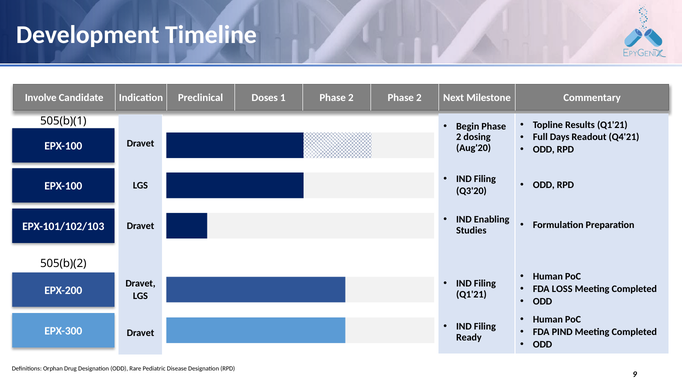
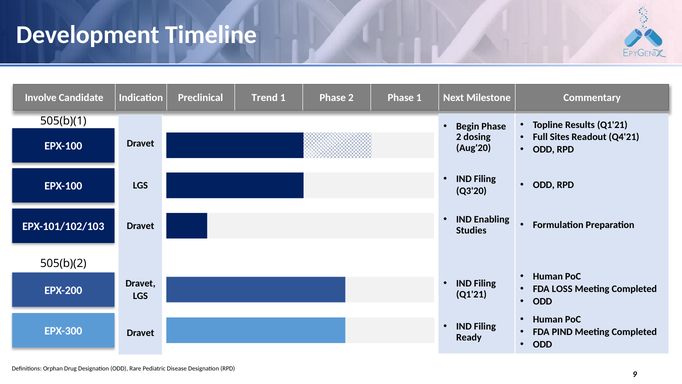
Doses: Doses -> Trend
2 Phase 2: 2 -> 1
Days: Days -> Sites
